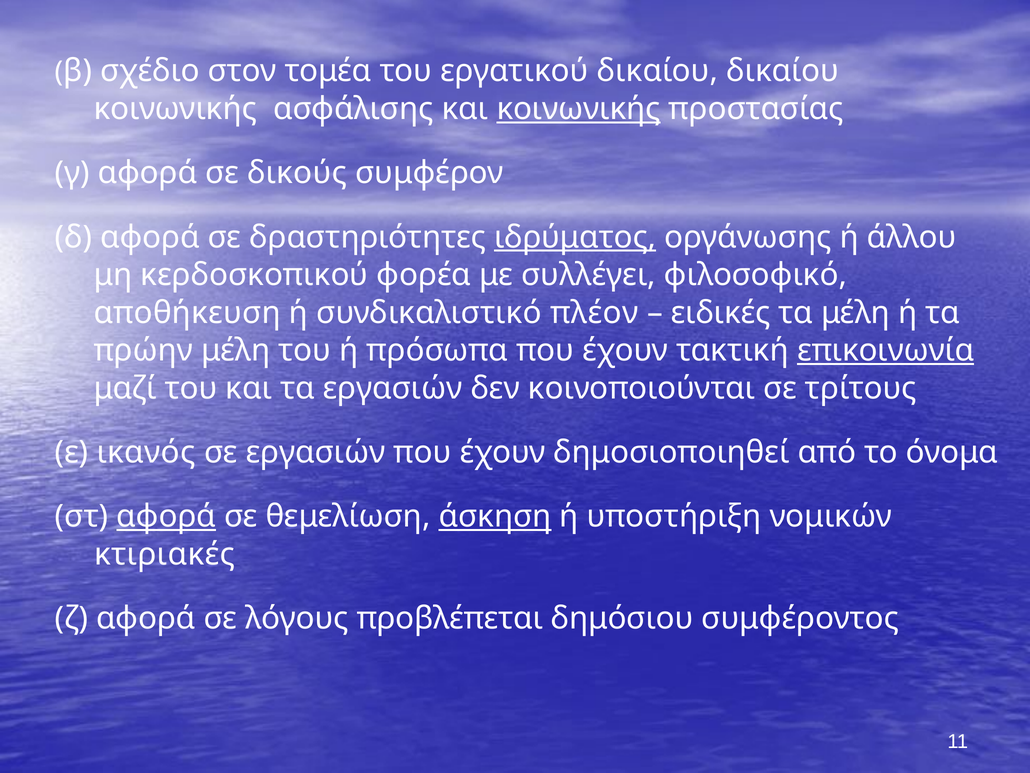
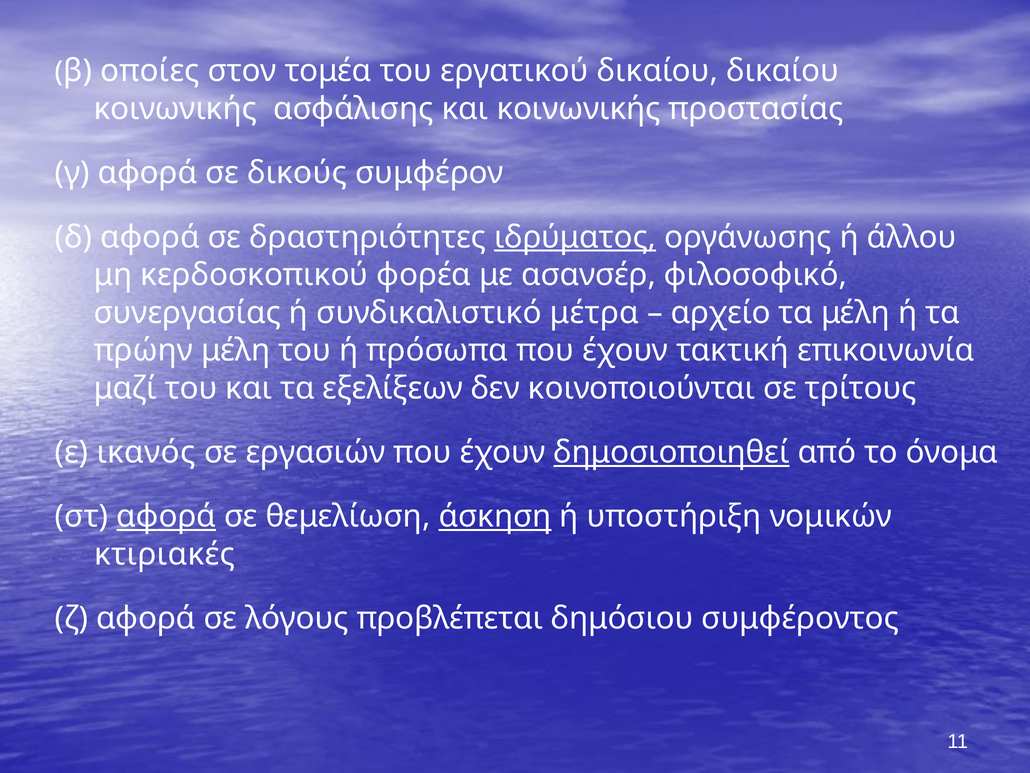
σχέδιο: σχέδιο -> οποίες
κοινωνικής at (578, 109) underline: present -> none
συλλέγει: συλλέγει -> ασανσέρ
αποθήκευση: αποθήκευση -> συνεργασίας
πλέον: πλέον -> μέτρα
ειδικές: ειδικές -> αρχείο
επικοινωνία underline: present -> none
τα εργασιών: εργασιών -> εξελίξεων
δημοσιοποιηθεί underline: none -> present
